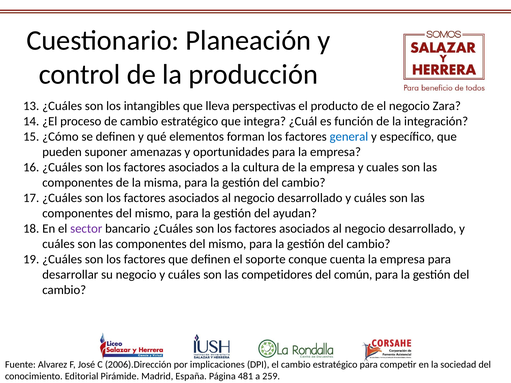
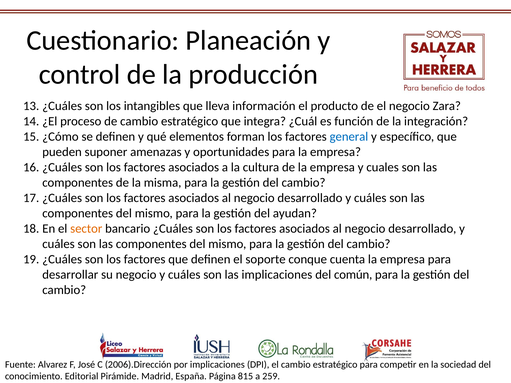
perspectivas: perspectivas -> información
sector colour: purple -> orange
las competidores: competidores -> implicaciones
481: 481 -> 815
